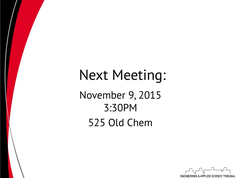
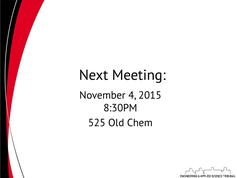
9: 9 -> 4
3:30PM: 3:30PM -> 8:30PM
